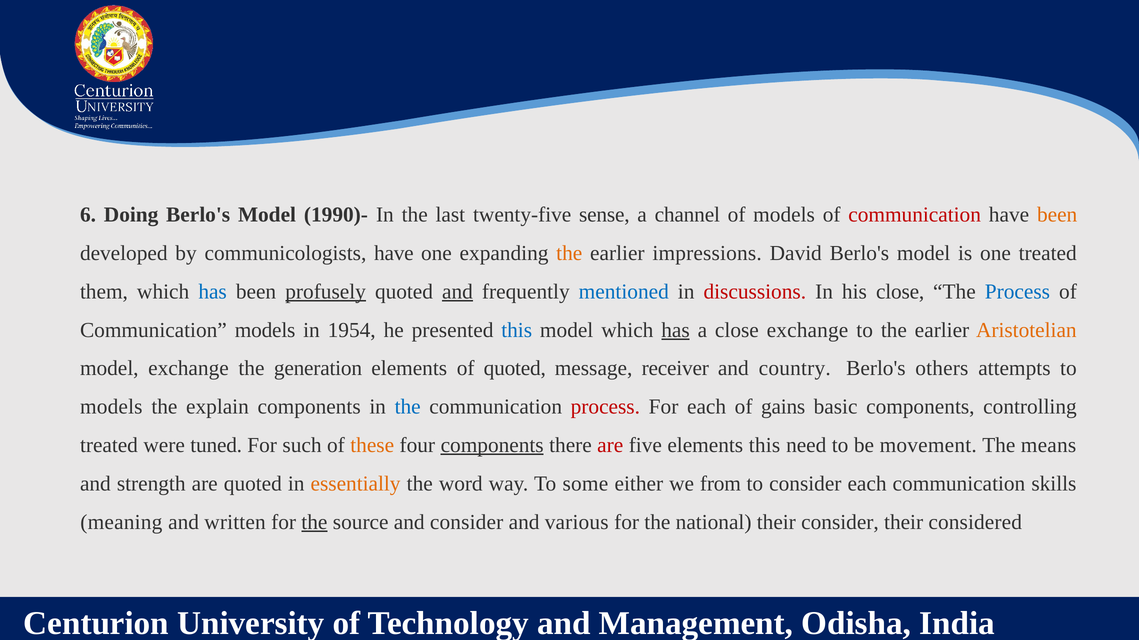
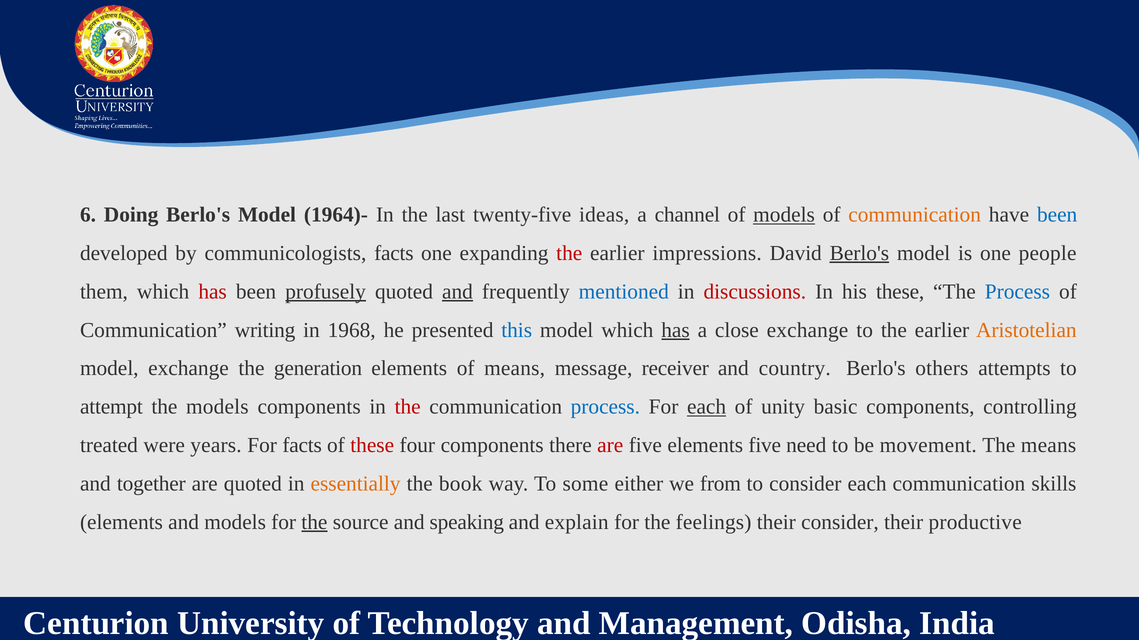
1990)-: 1990)- -> 1964)-
sense: sense -> ideas
models at (784, 215) underline: none -> present
communication at (915, 215) colour: red -> orange
been at (1057, 215) colour: orange -> blue
communicologists have: have -> facts
the at (569, 253) colour: orange -> red
Berlo's at (859, 253) underline: none -> present
one treated: treated -> people
has at (213, 292) colour: blue -> red
his close: close -> these
Communication models: models -> writing
1954: 1954 -> 1968
of quoted: quoted -> means
models at (111, 407): models -> attempt
the explain: explain -> models
the at (408, 407) colour: blue -> red
process at (605, 407) colour: red -> blue
each at (707, 407) underline: none -> present
gains: gains -> unity
tuned: tuned -> years
For such: such -> facts
these at (372, 446) colour: orange -> red
components at (492, 446) underline: present -> none
elements this: this -> five
strength: strength -> together
word: word -> book
meaning at (121, 523): meaning -> elements
and written: written -> models
and consider: consider -> speaking
various: various -> explain
national: national -> feelings
considered: considered -> productive
